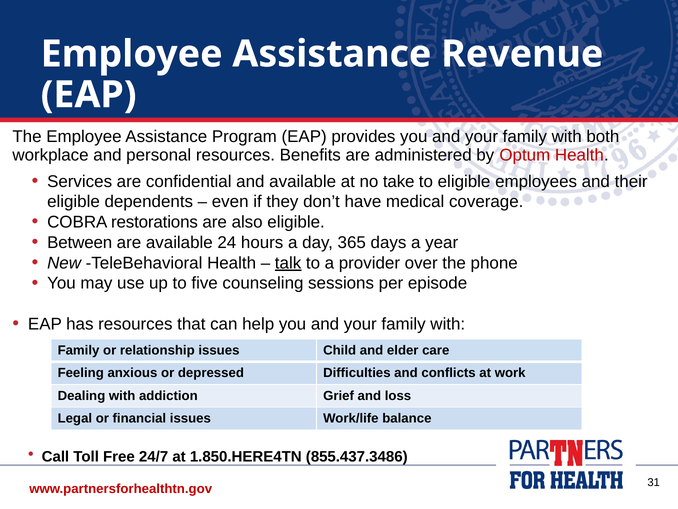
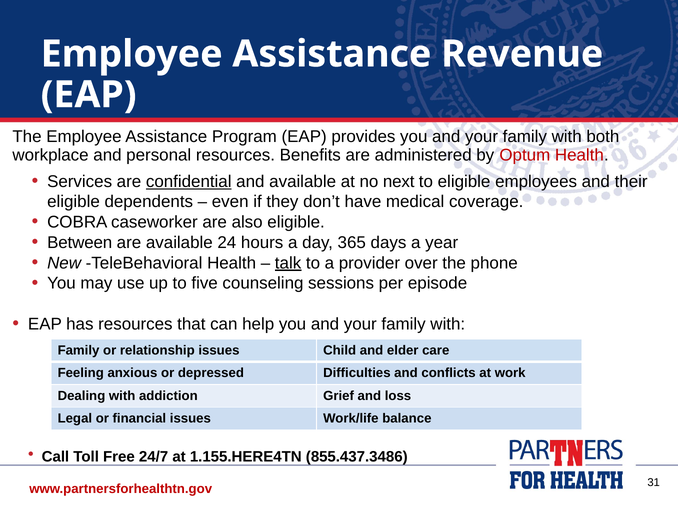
confidential underline: none -> present
take: take -> next
restorations: restorations -> caseworker
1.850.HERE4TN: 1.850.HERE4TN -> 1.155.HERE4TN
